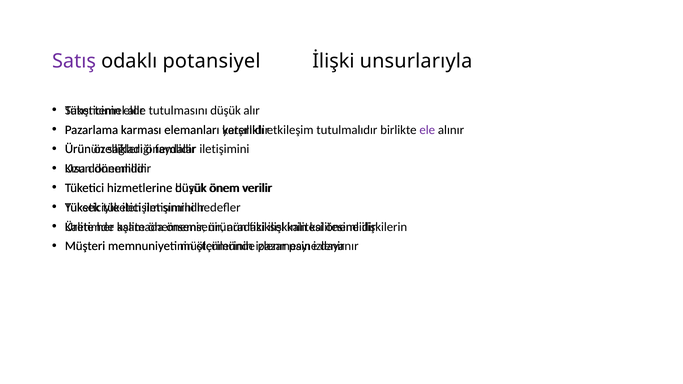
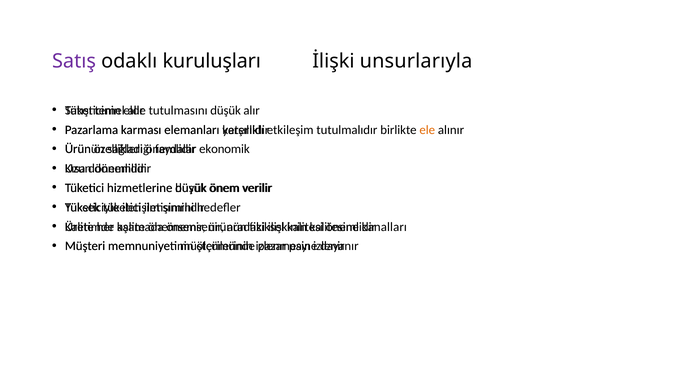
potansiyel: potansiyel -> kuruluşları
ele colour: purple -> orange
iletişimini at (224, 149): iletişimini -> ekonomik
ilişkilerin: ilişkilerin -> kanalları
